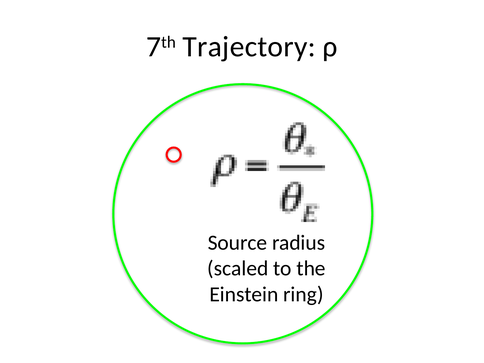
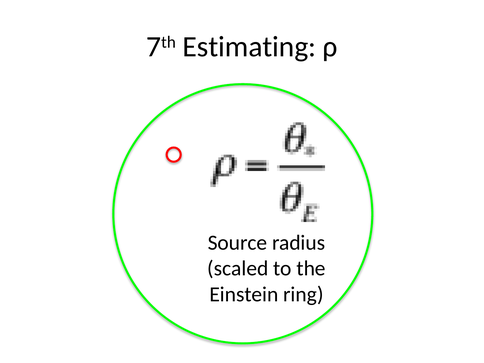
Trajectory: Trajectory -> Estimating
